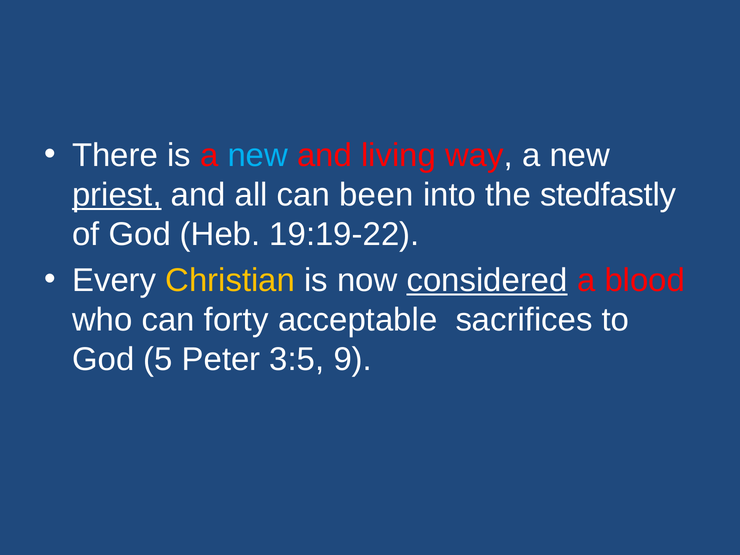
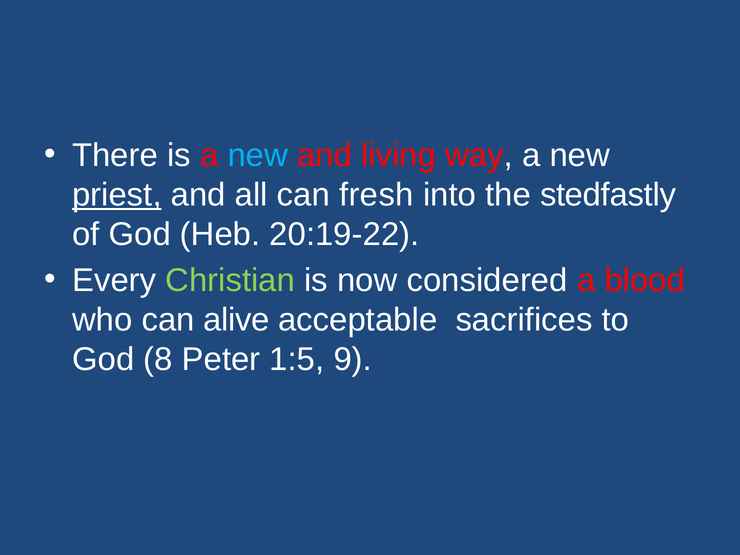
been: been -> fresh
19:19-22: 19:19-22 -> 20:19-22
Christian colour: yellow -> light green
considered underline: present -> none
forty: forty -> alive
5: 5 -> 8
3:5: 3:5 -> 1:5
